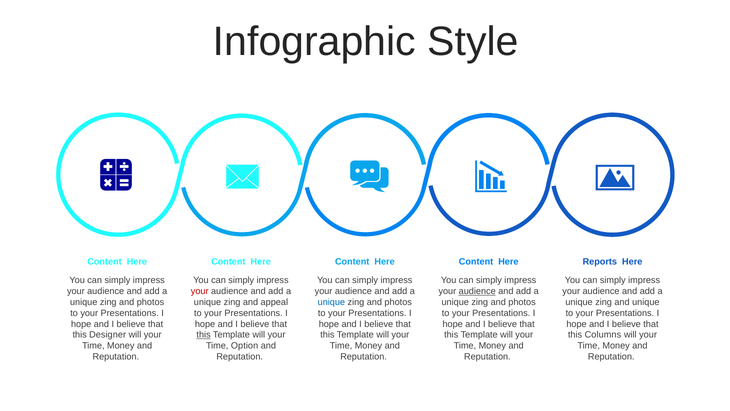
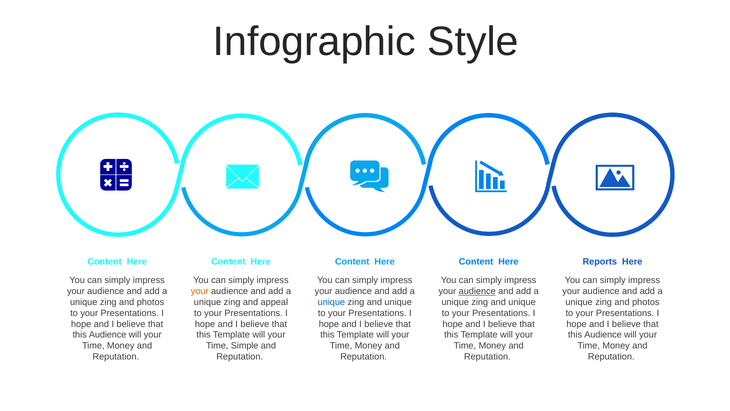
your at (200, 291) colour: red -> orange
photos at (398, 302): photos -> unique
photos at (522, 302): photos -> unique
unique at (646, 302): unique -> photos
Designer at (108, 335): Designer -> Audience
this at (204, 335) underline: present -> none
Columns at (603, 335): Columns -> Audience
Option: Option -> Simple
